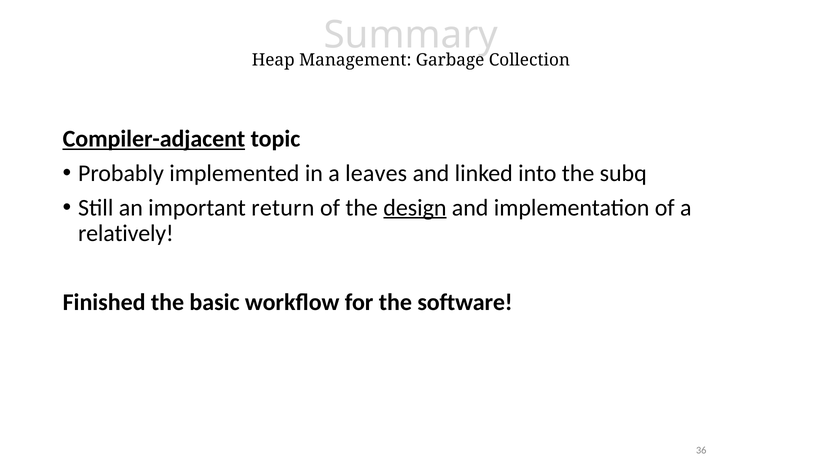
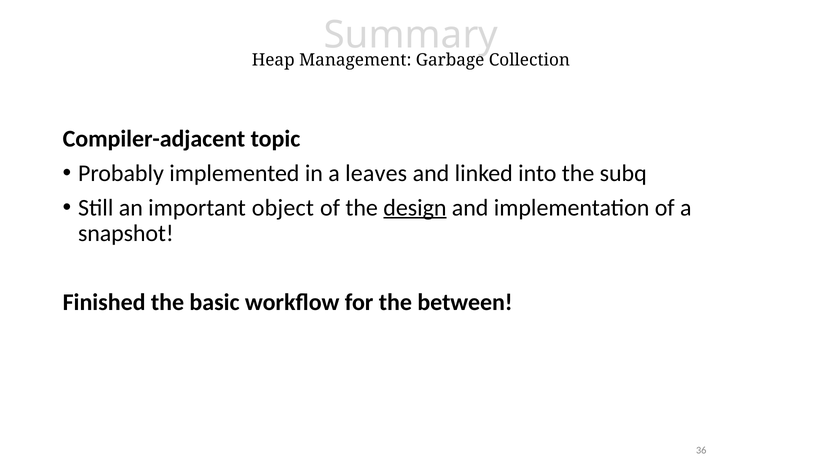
Compiler-adjacent underline: present -> none
return: return -> object
relatively: relatively -> snapshot
software: software -> between
